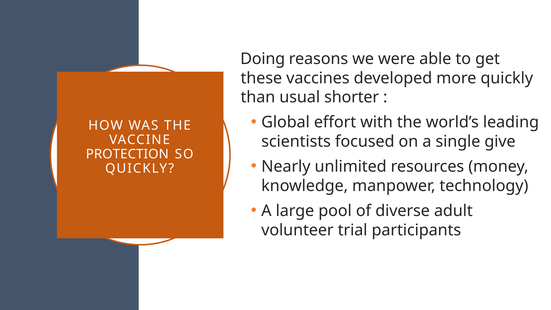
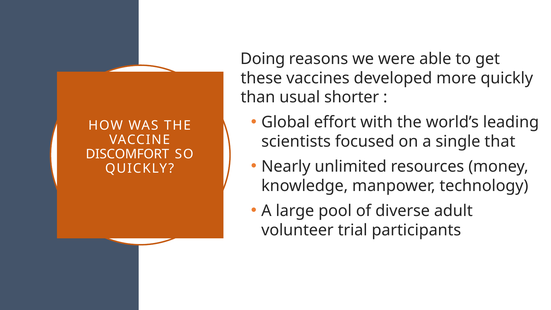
give: give -> that
PROTECTION: PROTECTION -> DISCOMFORT
